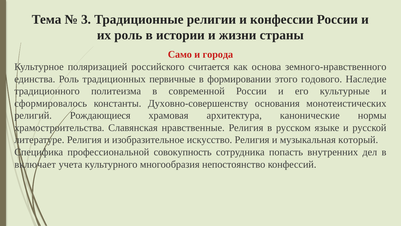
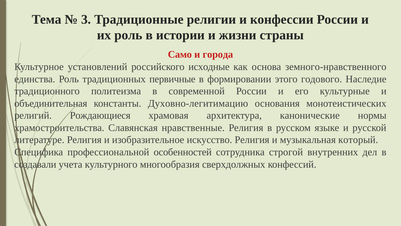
поляризацией: поляризацией -> установлений
считается: считается -> исходные
сформировалось: сформировалось -> объединительная
Духовно-совершенству: Духовно-совершенству -> Духовно-легитимацию
совокупность: совокупность -> особенностей
попасть: попасть -> строгой
включает: включает -> создавали
непостоянство: непостоянство -> сверхдолжных
